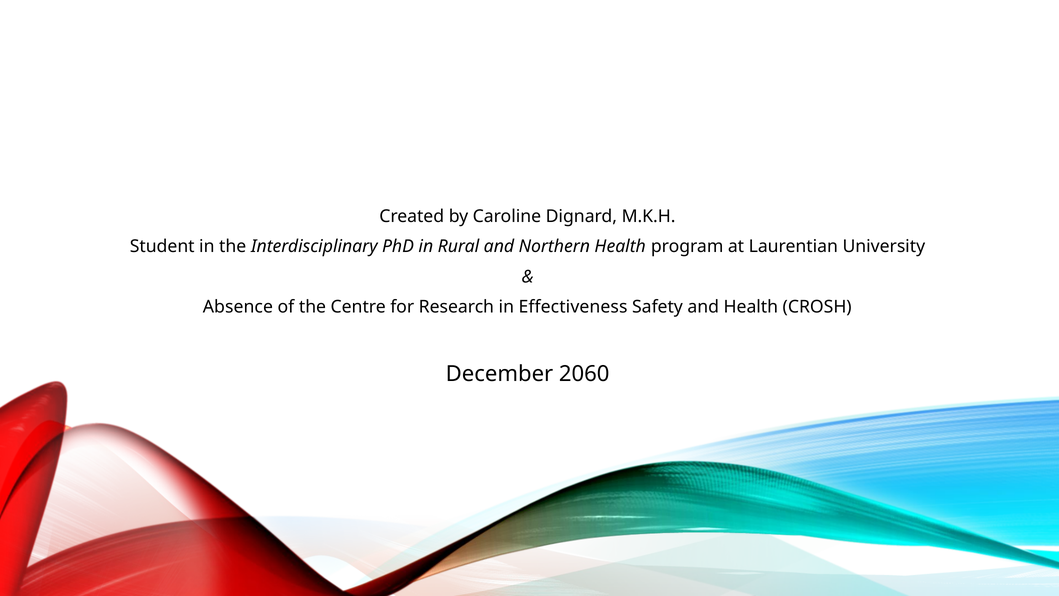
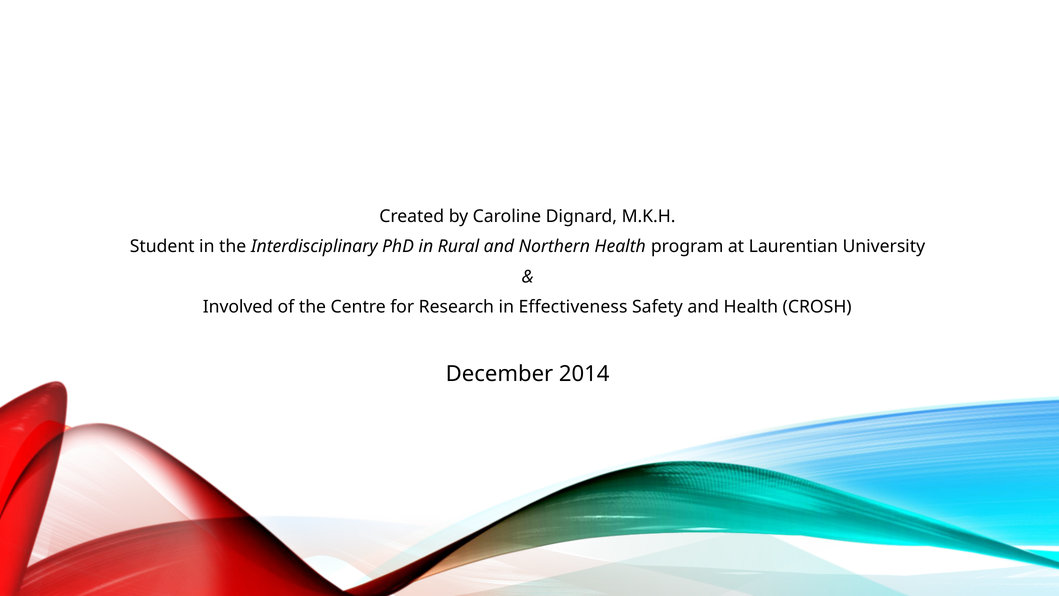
Absence: Absence -> Involved
2060: 2060 -> 2014
